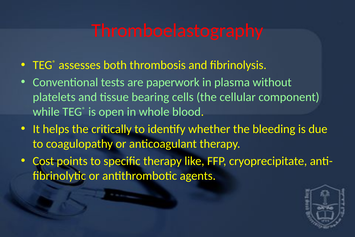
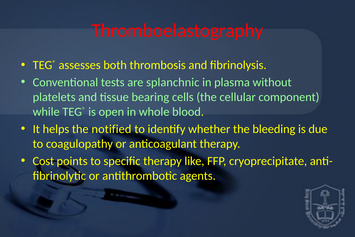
paperwork: paperwork -> splanchnic
critically: critically -> notified
